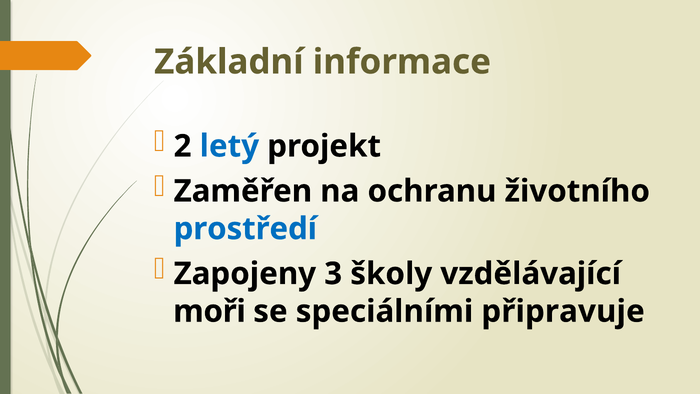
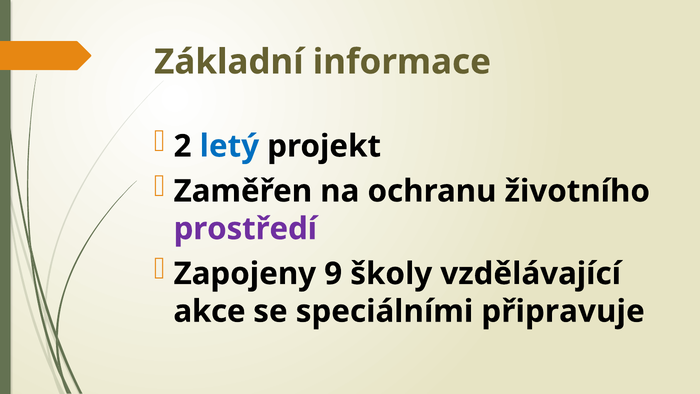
prostředí colour: blue -> purple
3: 3 -> 9
moři: moři -> akce
